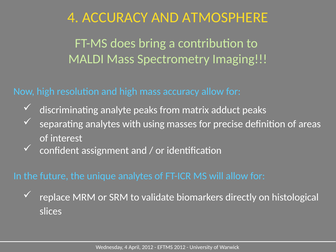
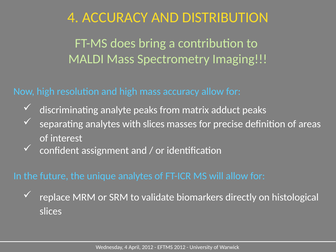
ATMOSPHERE: ATMOSPHERE -> DISTRIBUTION
with using: using -> slices
